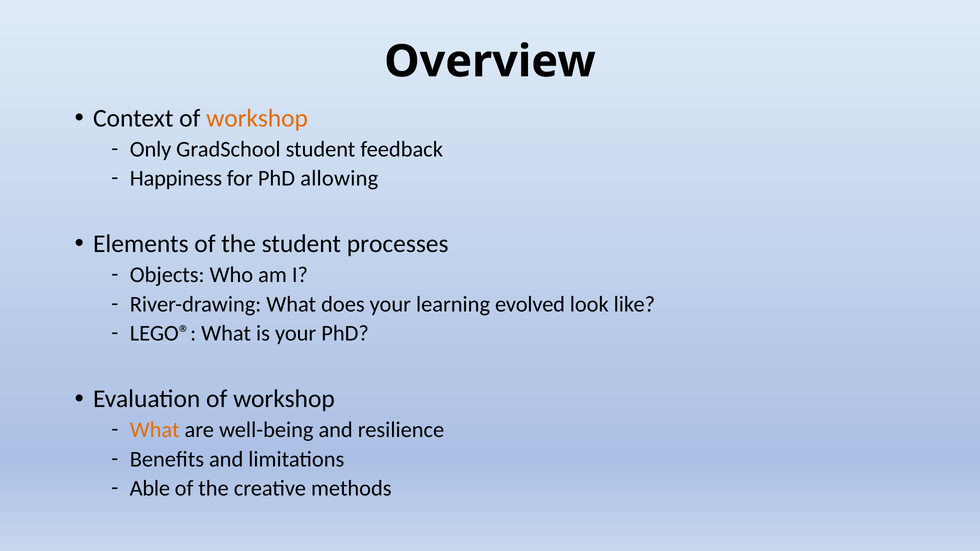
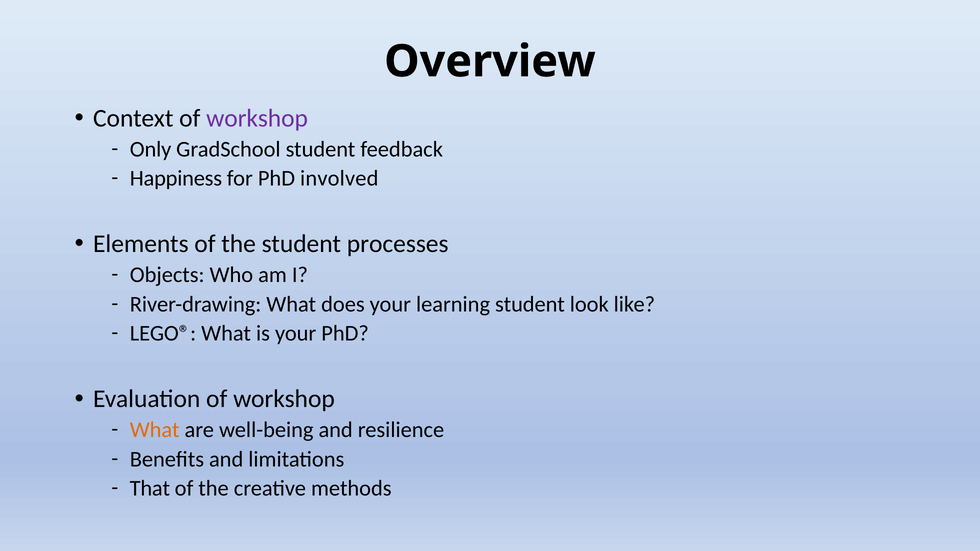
workshop at (257, 118) colour: orange -> purple
allowing: allowing -> involved
learning evolved: evolved -> student
Able: Able -> That
